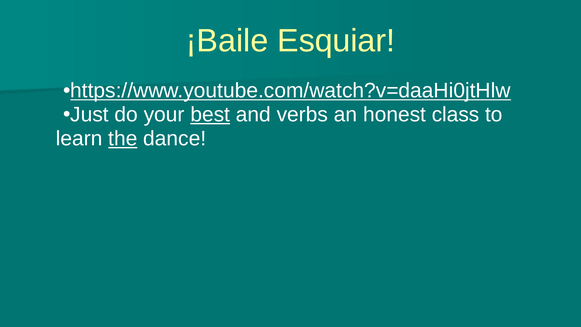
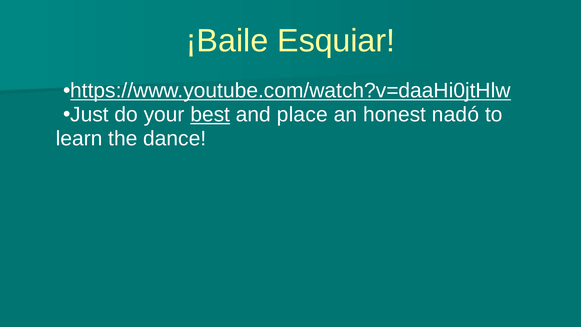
verbs: verbs -> place
class: class -> nadó
the underline: present -> none
